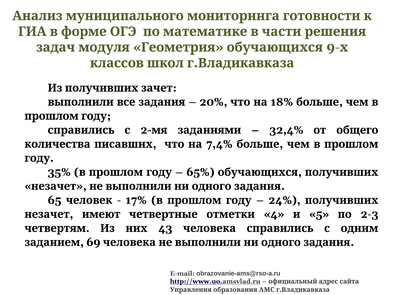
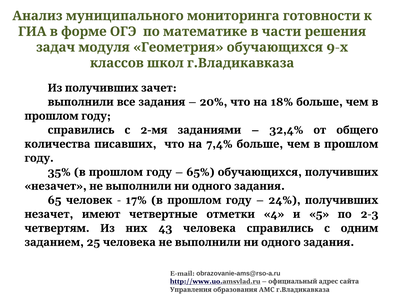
69: 69 -> 25
